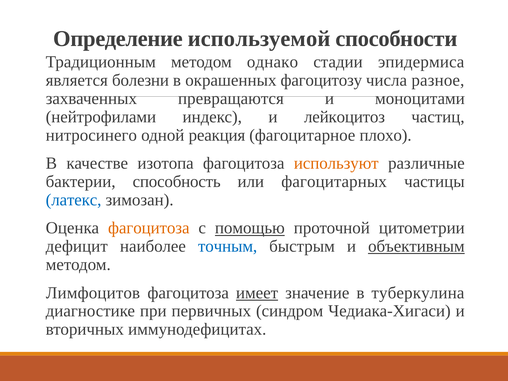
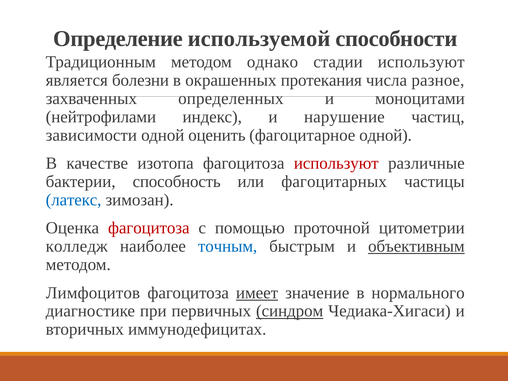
стадии эпидермиса: эпидермиса -> используют
фагоцитозу: фагоцитозу -> протекания
превращаются: превращаются -> определенных
лейкоцитоз: лейкоцитоз -> нарушение
нитросинего: нитросинего -> зависимости
реакция: реакция -> оценить
фагоцитарное плохо: плохо -> одной
используют at (336, 163) colour: orange -> red
фагоцитоза at (149, 228) colour: orange -> red
помощью underline: present -> none
дефицит: дефицит -> колледж
туберкулина: туберкулина -> нормального
синдром underline: none -> present
